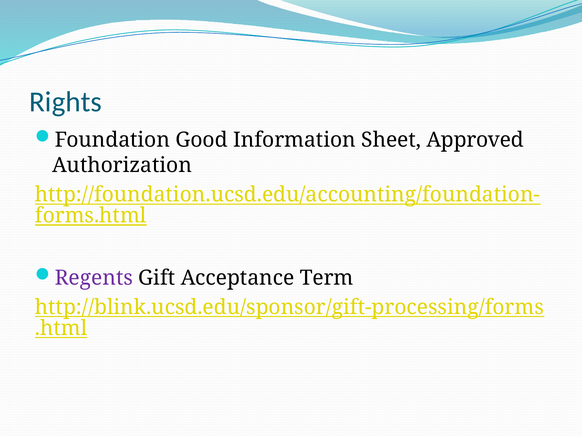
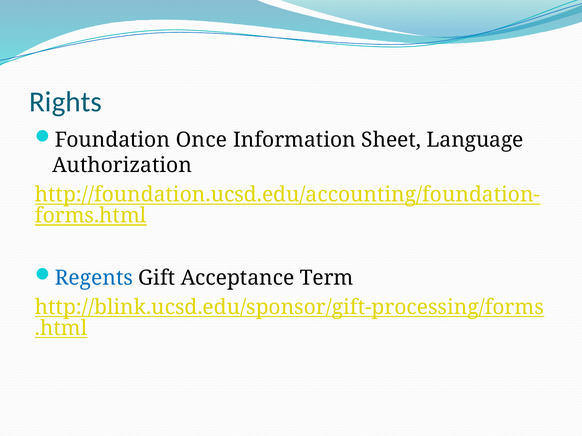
Good: Good -> Once
Approved: Approved -> Language
Regents colour: purple -> blue
